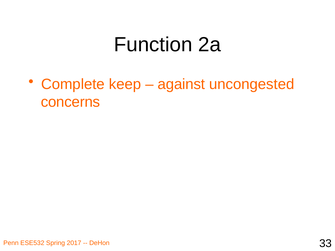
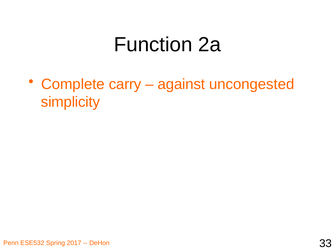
keep: keep -> carry
concerns: concerns -> simplicity
